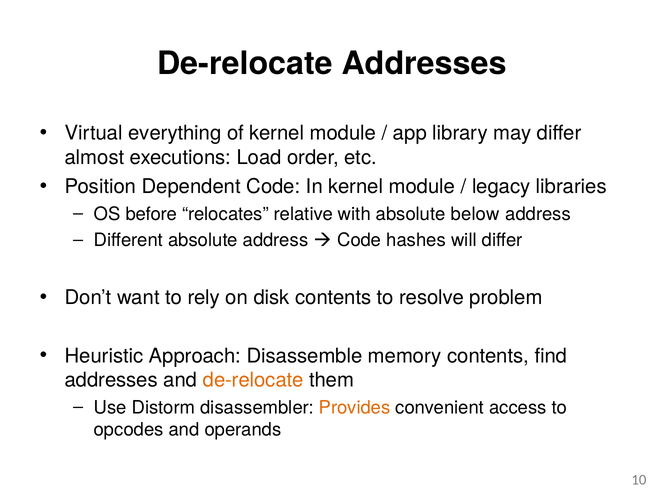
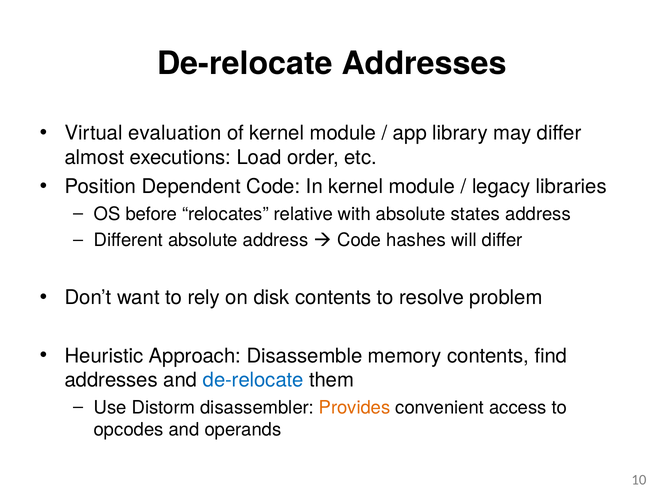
everything: everything -> evaluation
below: below -> states
de-relocate at (253, 380) colour: orange -> blue
